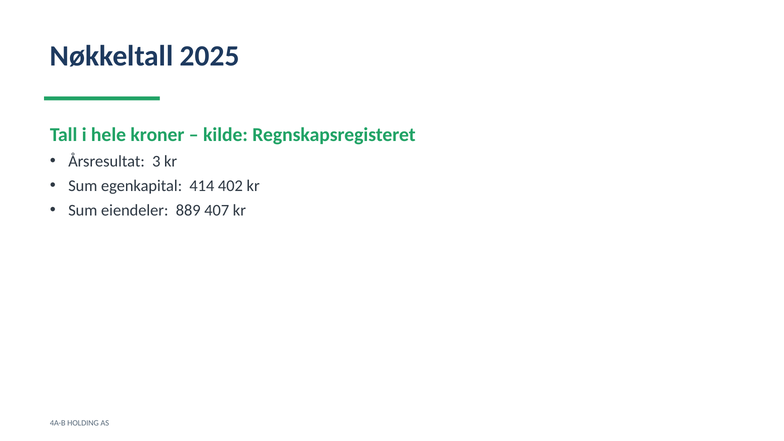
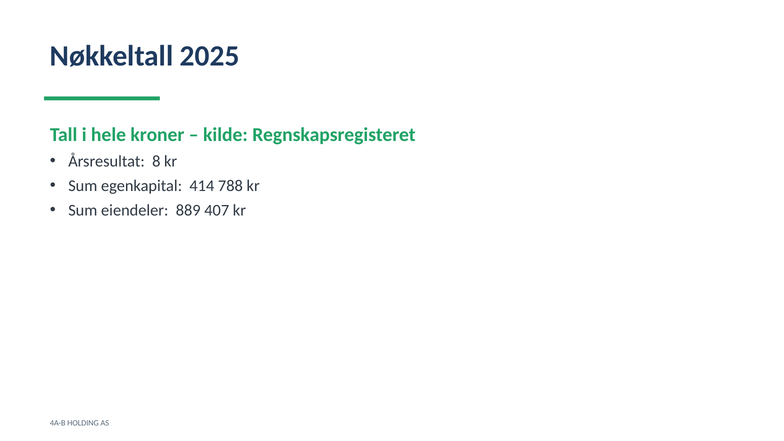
3: 3 -> 8
402: 402 -> 788
